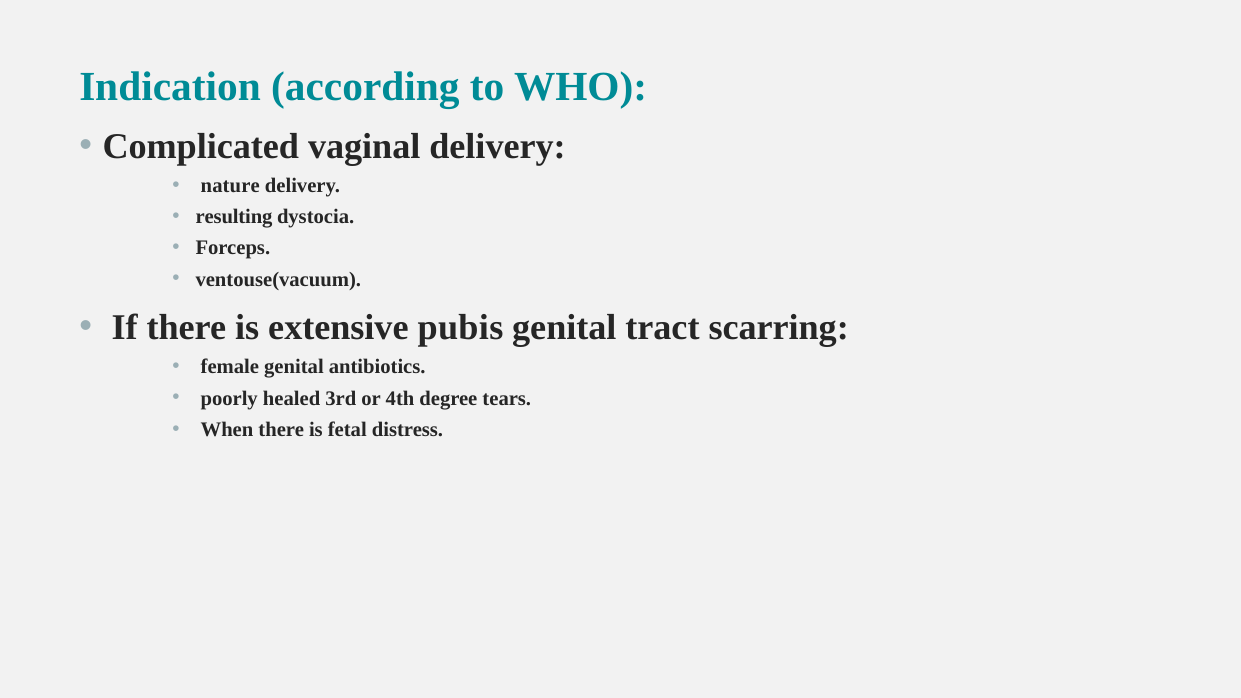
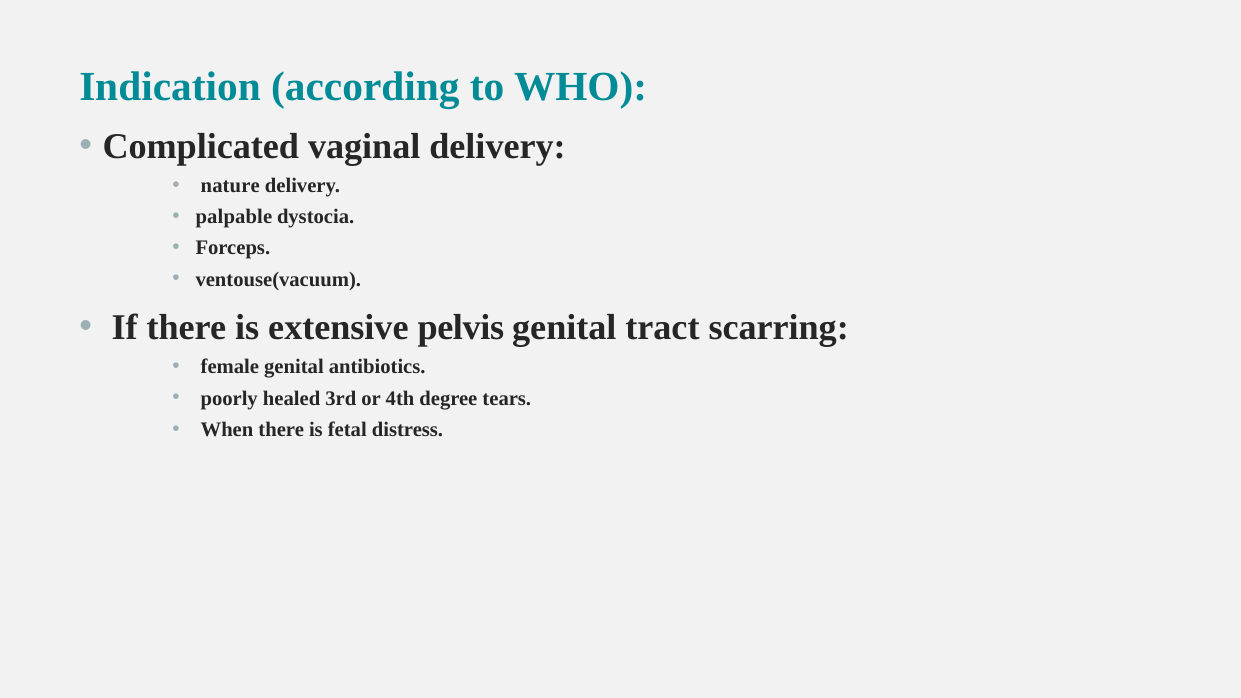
resulting: resulting -> palpable
pubis: pubis -> pelvis
